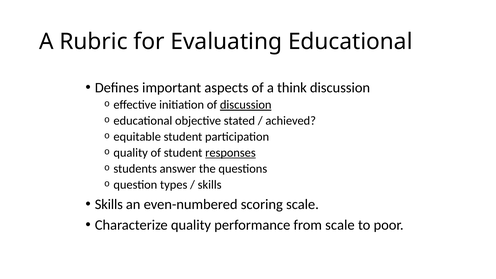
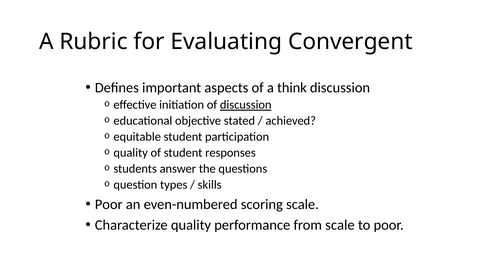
Evaluating Educational: Educational -> Convergent
responses underline: present -> none
Skills at (109, 204): Skills -> Poor
